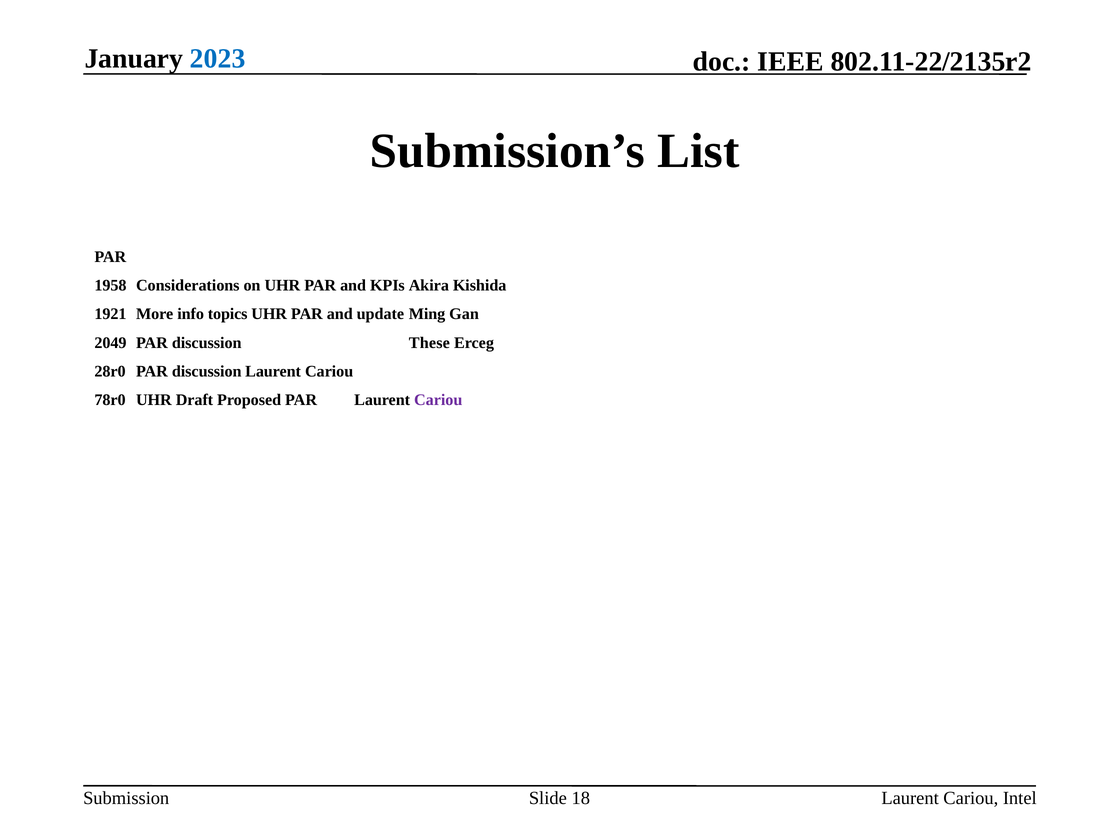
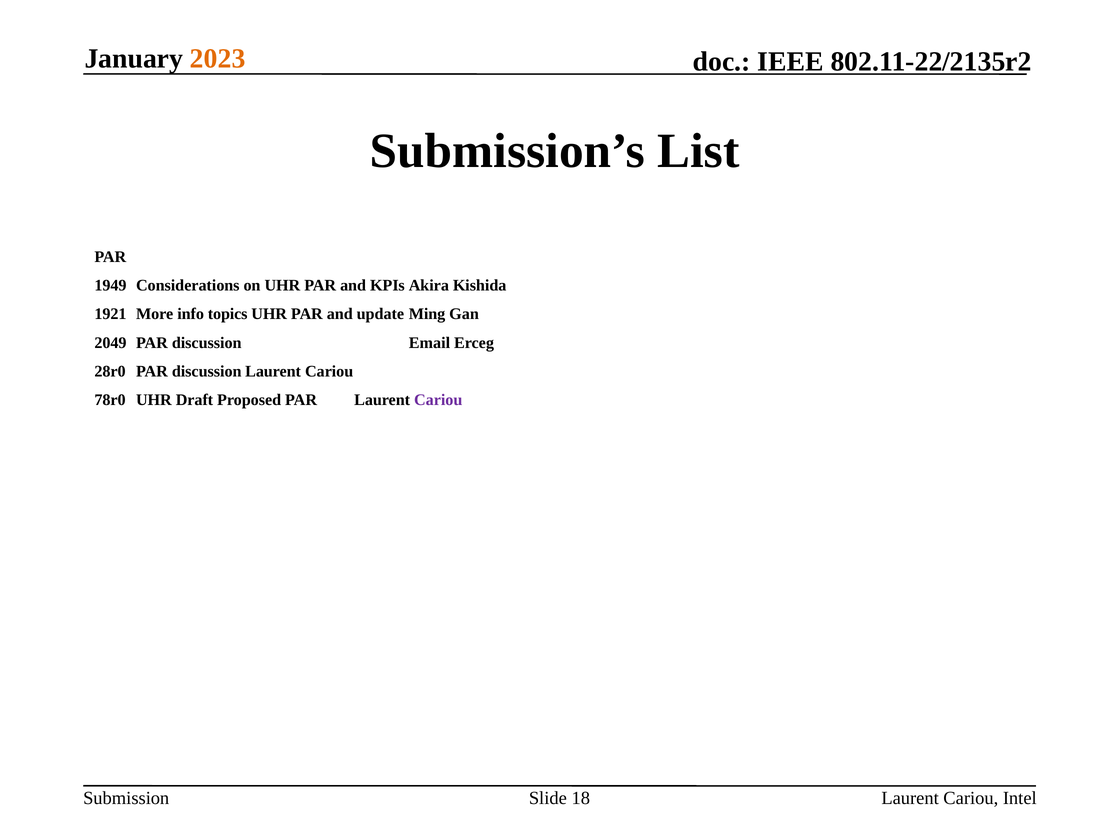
2023 colour: blue -> orange
1958: 1958 -> 1949
These: These -> Email
